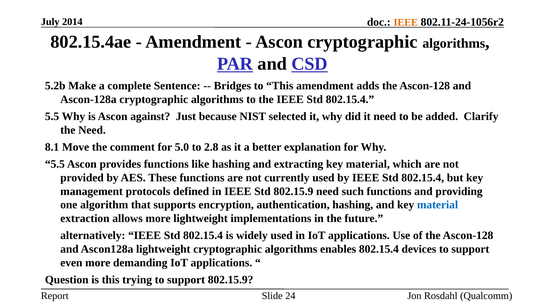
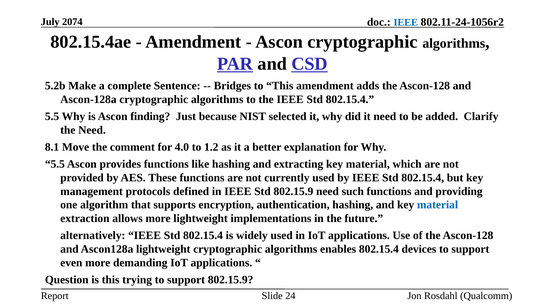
IEEE at (406, 23) colour: orange -> blue
2014: 2014 -> 2074
against: against -> finding
5.0: 5.0 -> 4.0
2.8: 2.8 -> 1.2
